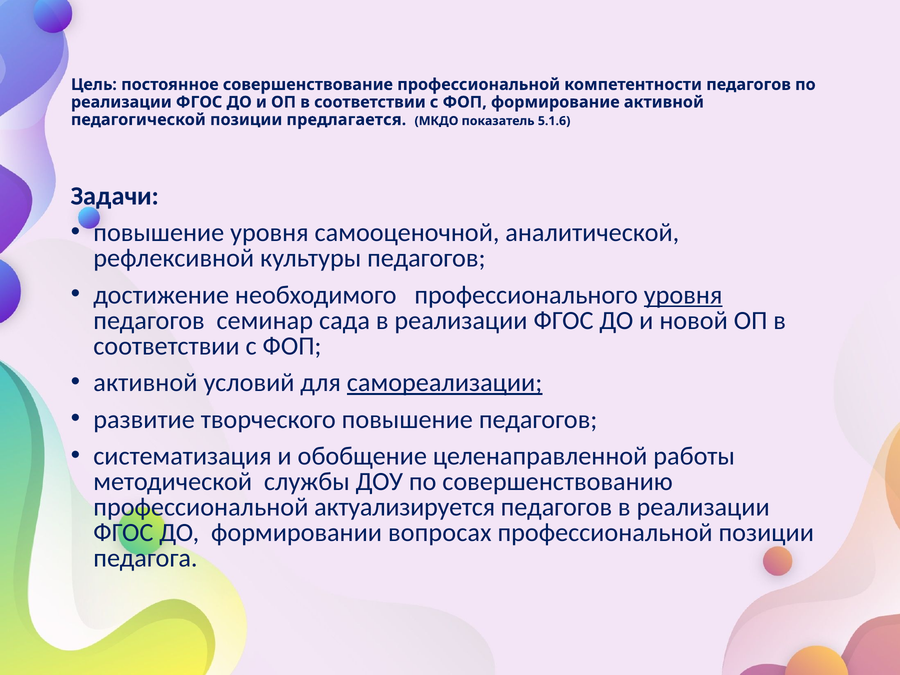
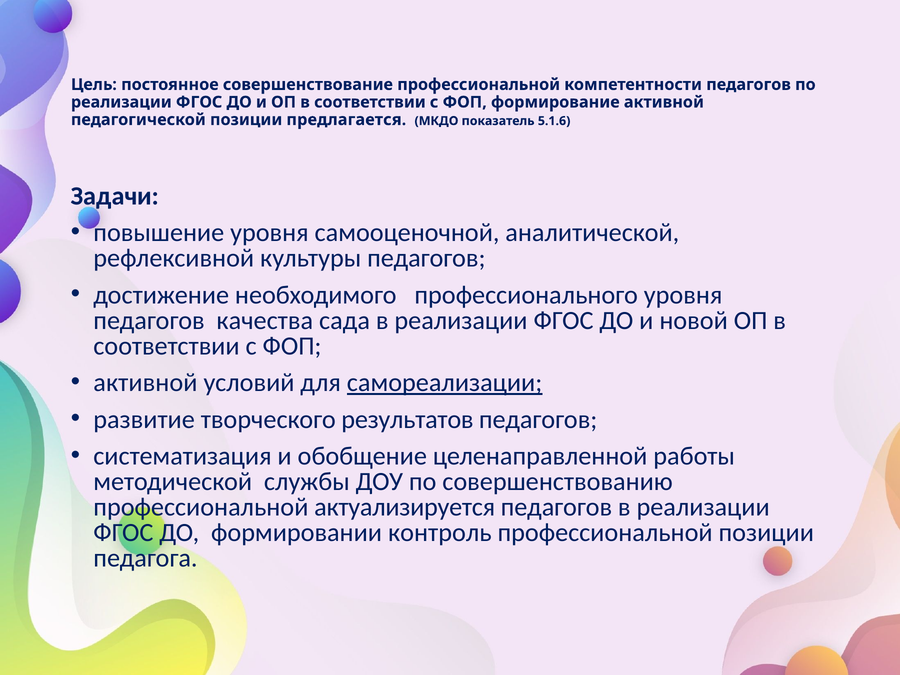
уровня at (683, 295) underline: present -> none
семинар: семинар -> качества
творческого повышение: повышение -> результатов
вопросах: вопросах -> контроль
